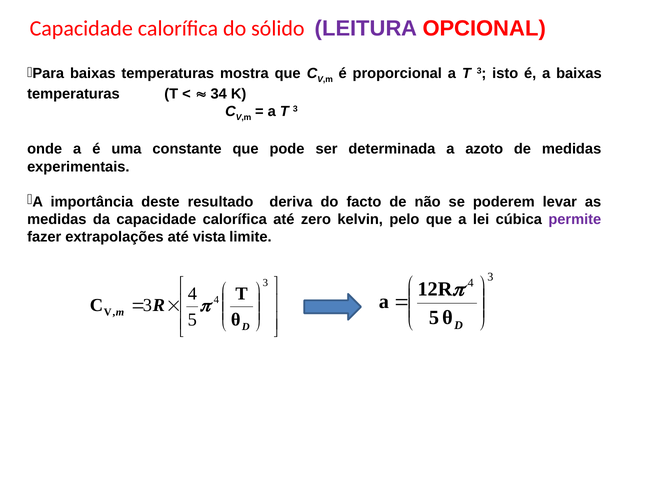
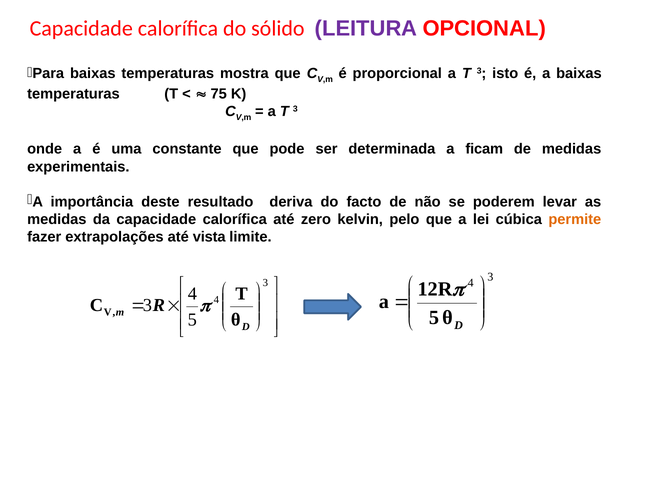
34: 34 -> 75
azoto: azoto -> ficam
permite colour: purple -> orange
